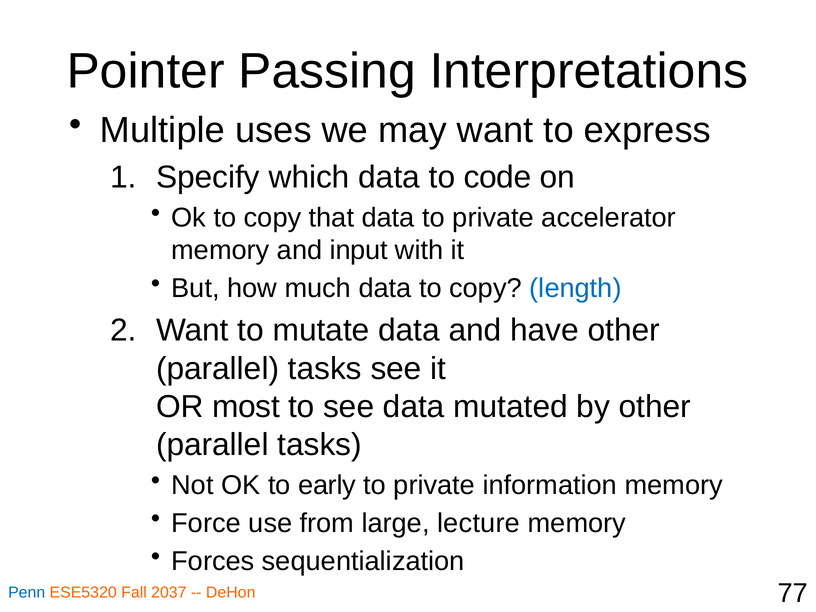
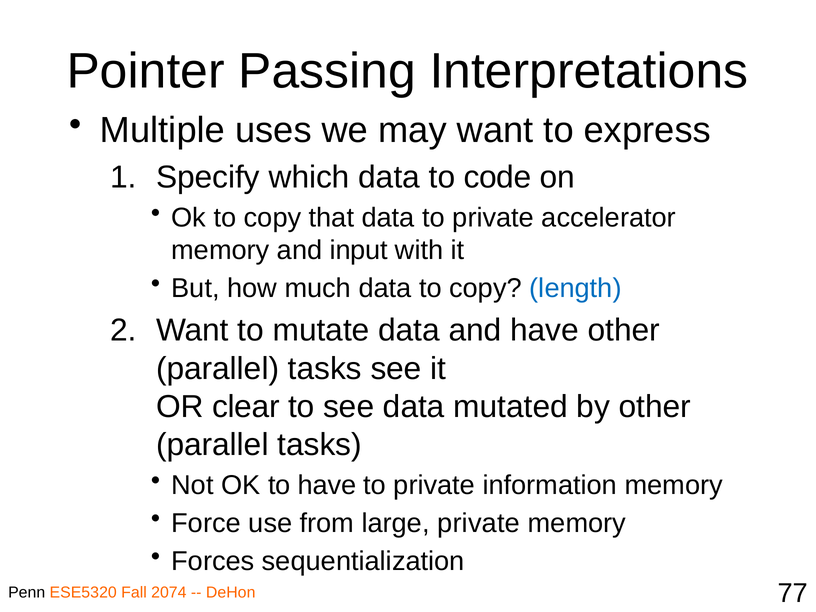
most: most -> clear
to early: early -> have
large lecture: lecture -> private
Penn colour: blue -> black
2037: 2037 -> 2074
